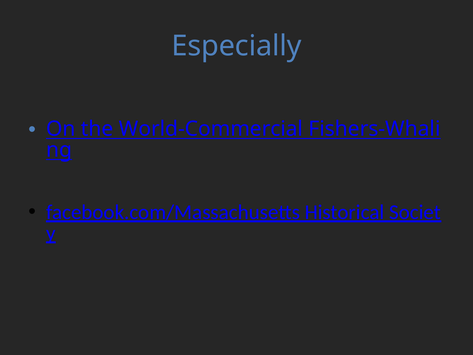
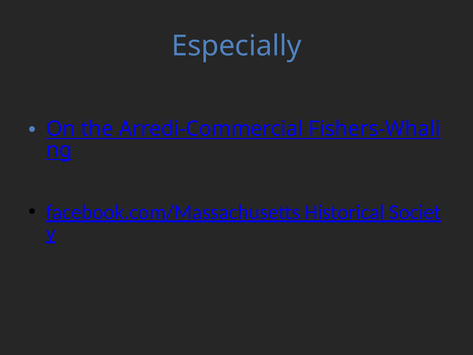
World-Commercial: World-Commercial -> Arredi-Commercial
